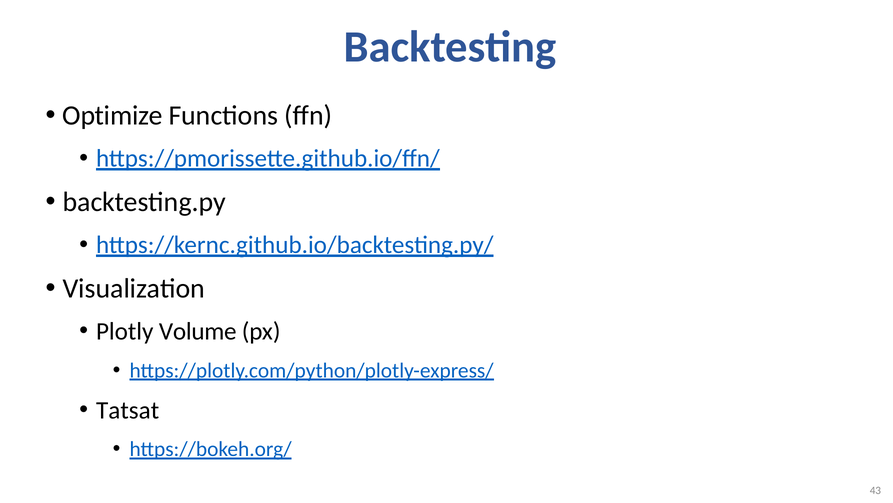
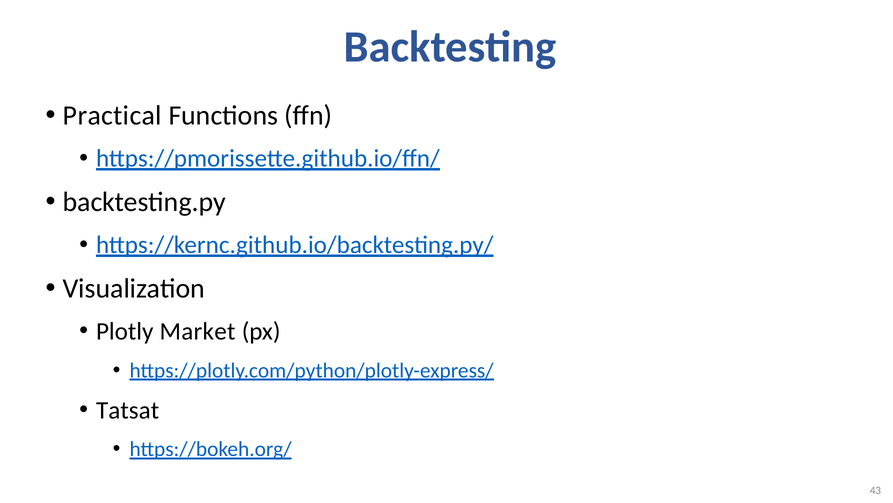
Optimize: Optimize -> Practical
Volume: Volume -> Market
